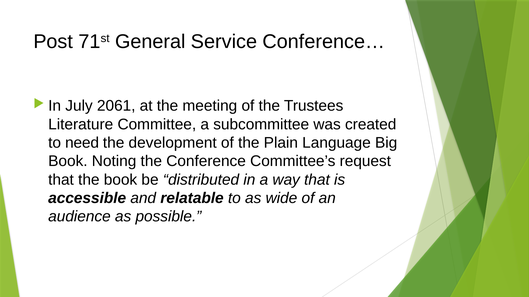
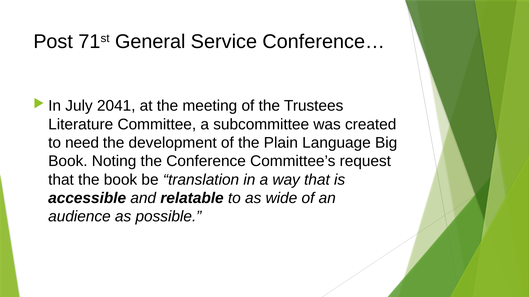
2061: 2061 -> 2041
distributed: distributed -> translation
